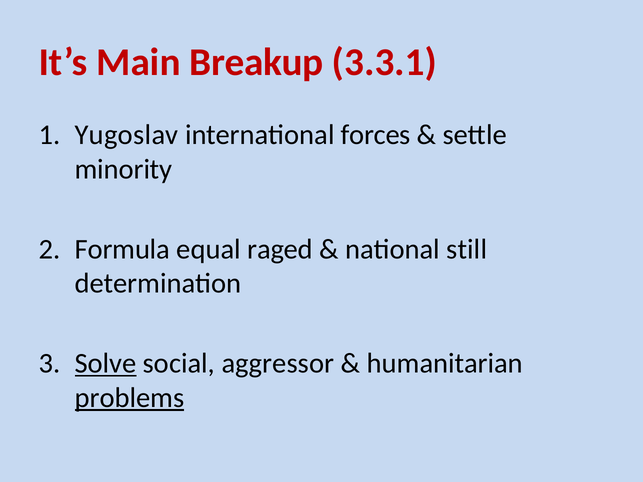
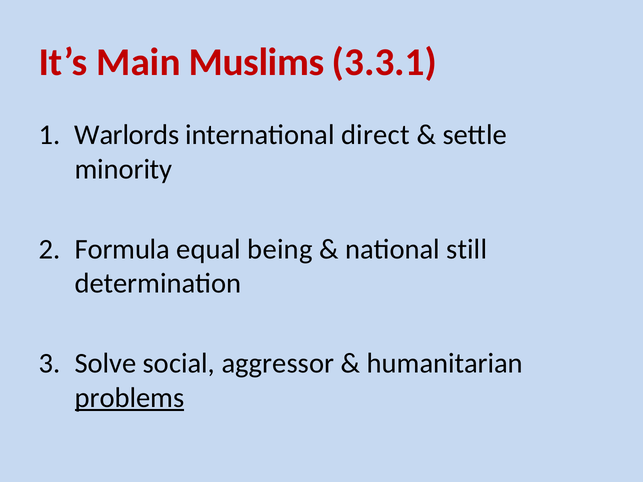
Breakup: Breakup -> Muslims
Yugoslav: Yugoslav -> Warlords
forces: forces -> direct
raged: raged -> being
Solve underline: present -> none
